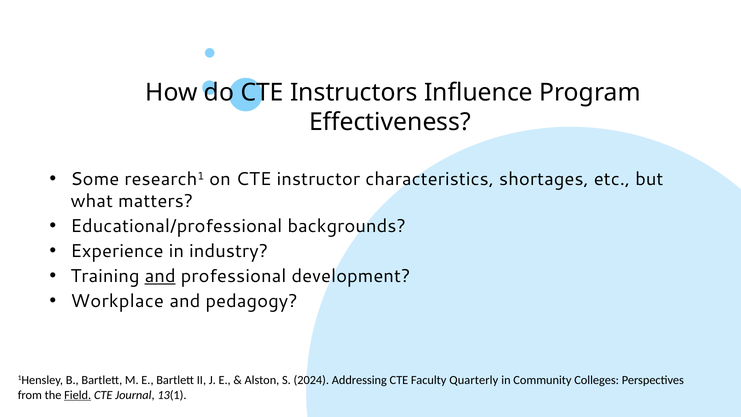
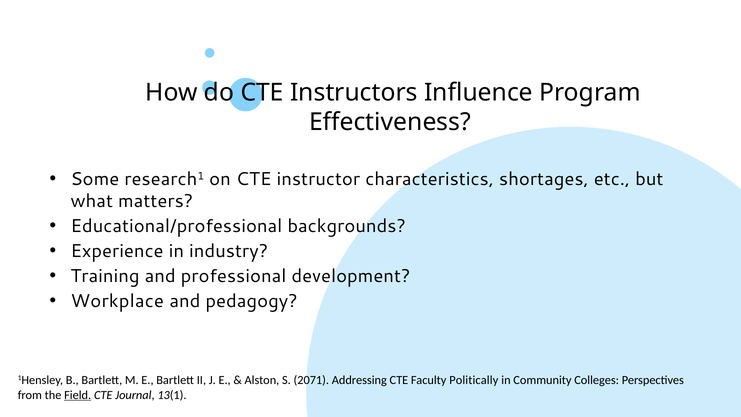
and at (160, 276) underline: present -> none
2024: 2024 -> 2071
Quarterly: Quarterly -> Politically
